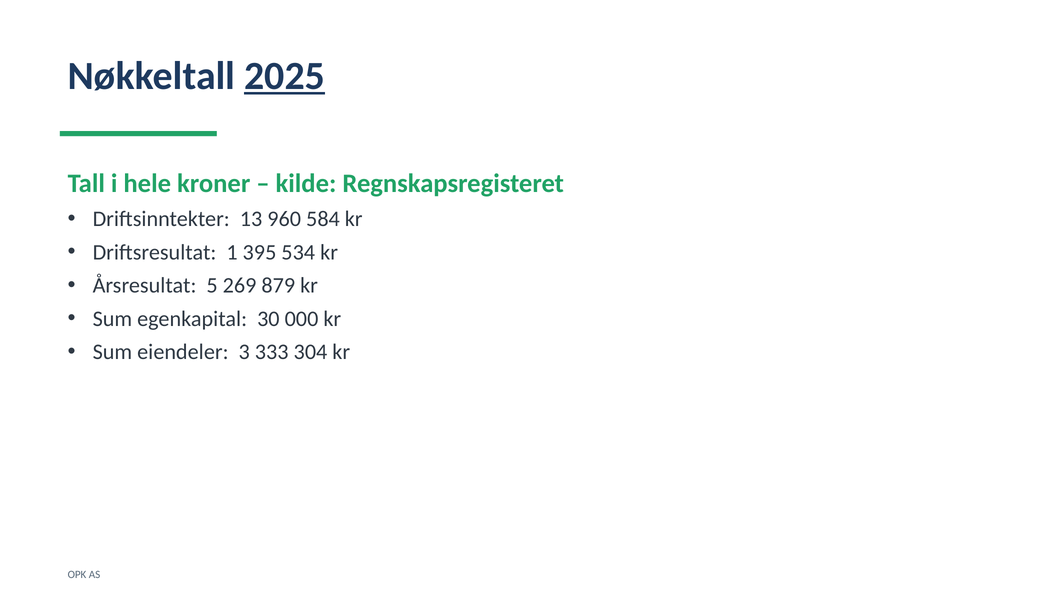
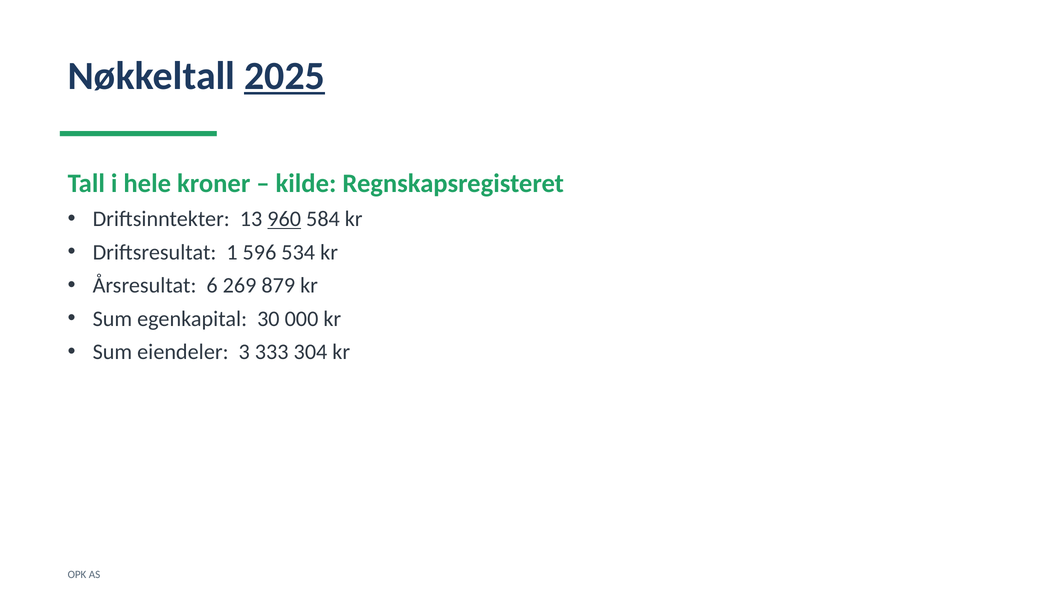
960 underline: none -> present
395: 395 -> 596
5: 5 -> 6
